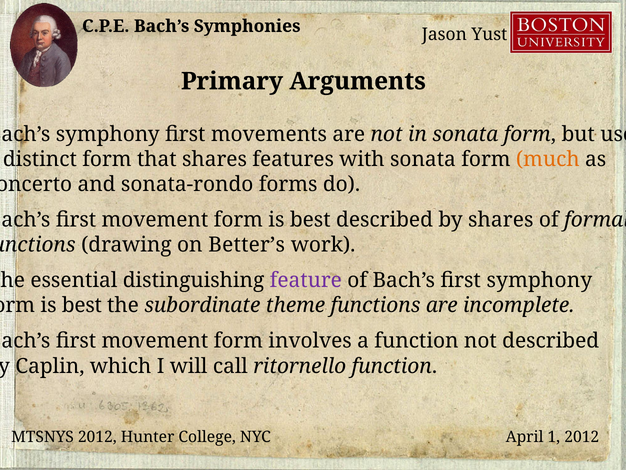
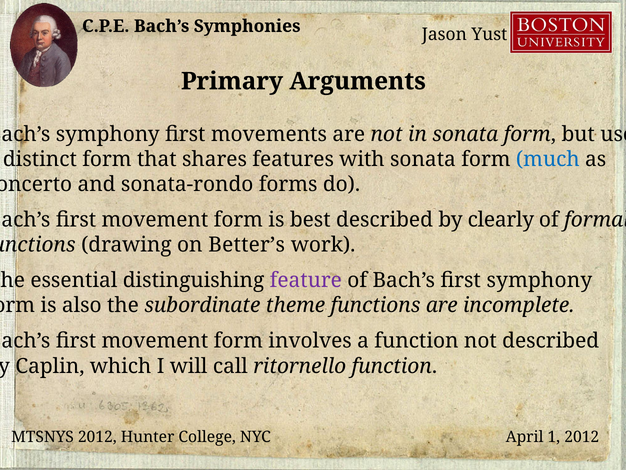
much colour: orange -> blue
by shares: shares -> clearly
best at (82, 305): best -> also
